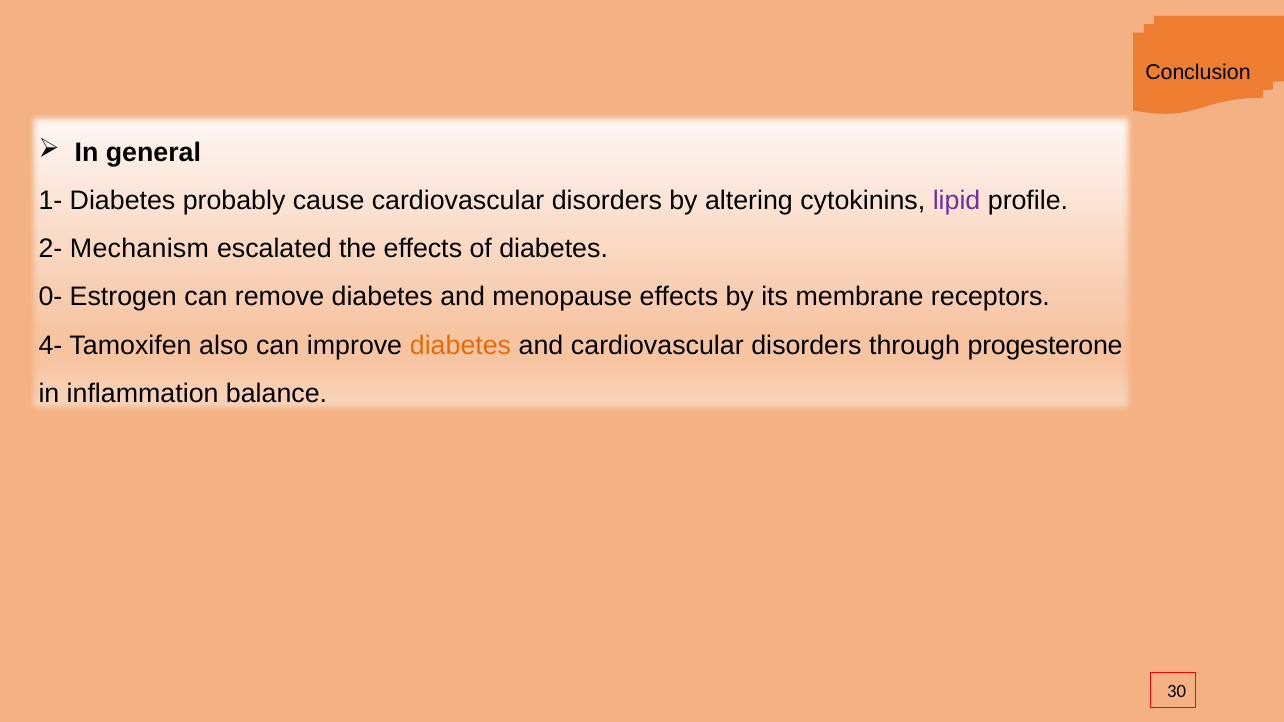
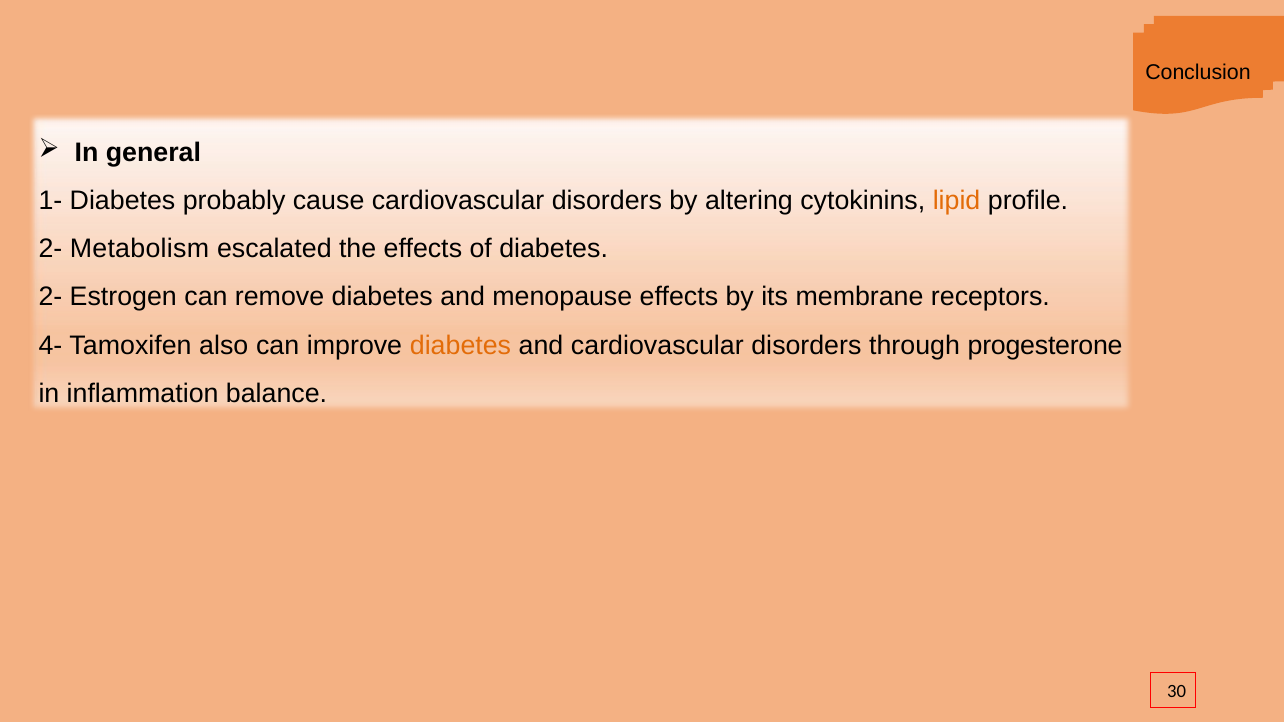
lipid colour: purple -> orange
Mechanism: Mechanism -> Metabolism
0- at (50, 297): 0- -> 2-
